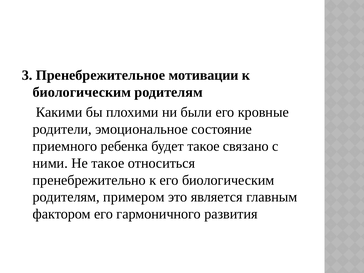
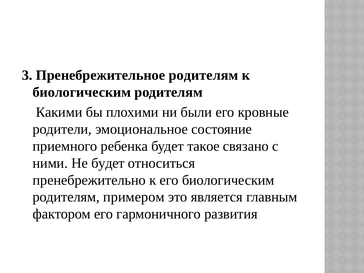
Пренебрежительное мотивации: мотивации -> родителям
Не такое: такое -> будет
